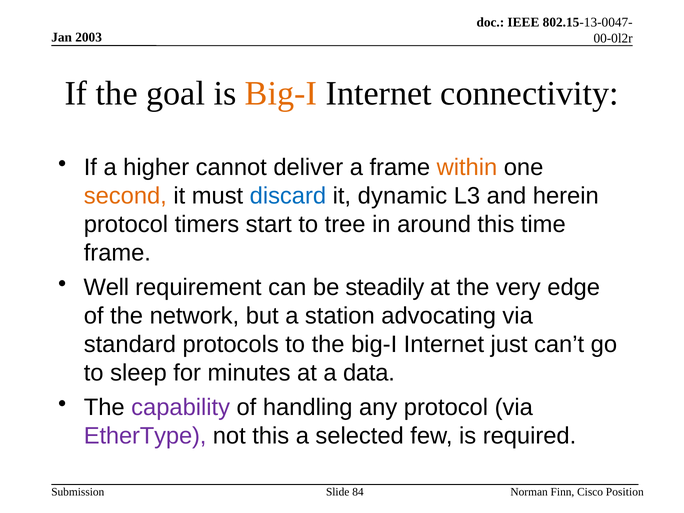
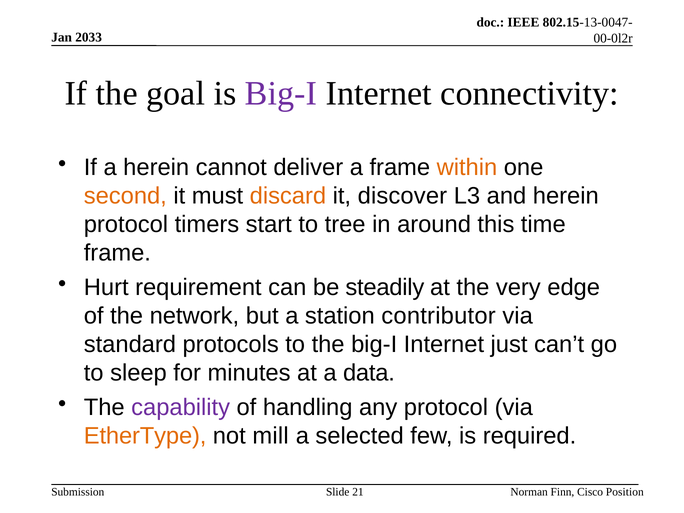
2003: 2003 -> 2033
Big-I at (281, 94) colour: orange -> purple
a higher: higher -> herein
discard colour: blue -> orange
dynamic: dynamic -> discover
Well: Well -> Hurt
advocating: advocating -> contributor
EtherType colour: purple -> orange
not this: this -> mill
84: 84 -> 21
